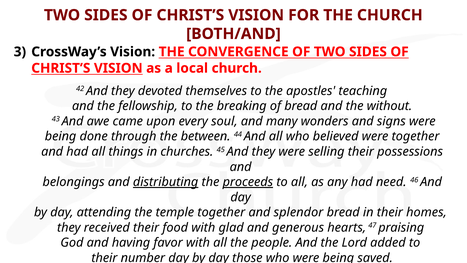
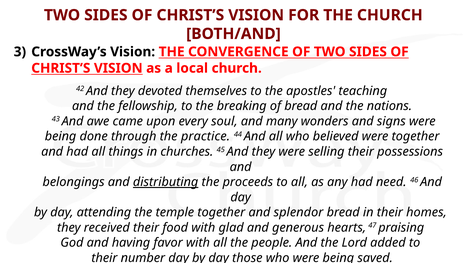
without: without -> nations
between: between -> practice
proceeds underline: present -> none
